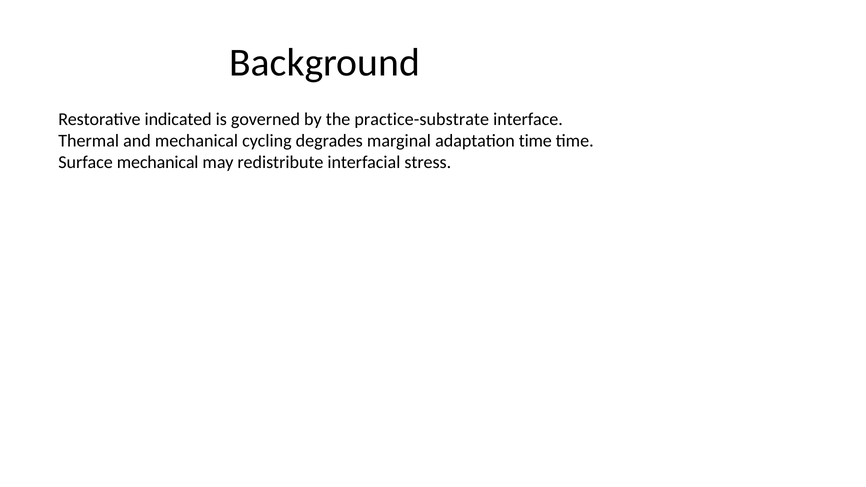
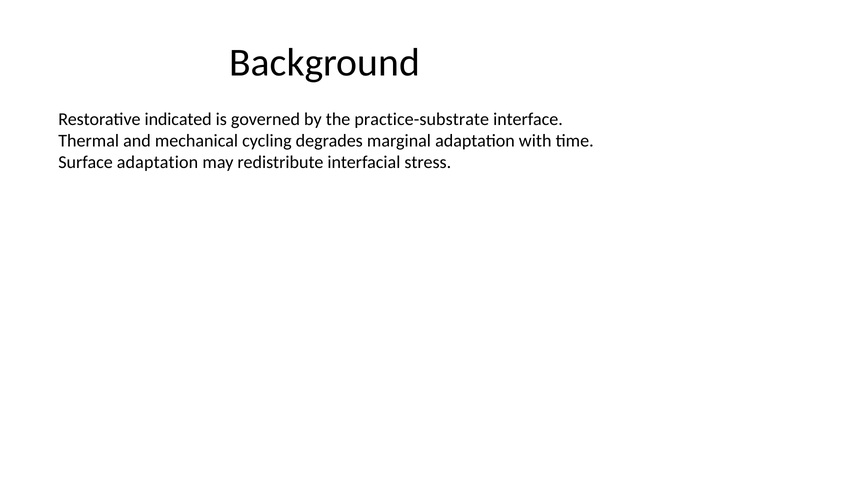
adaptation time: time -> with
Surface mechanical: mechanical -> adaptation
